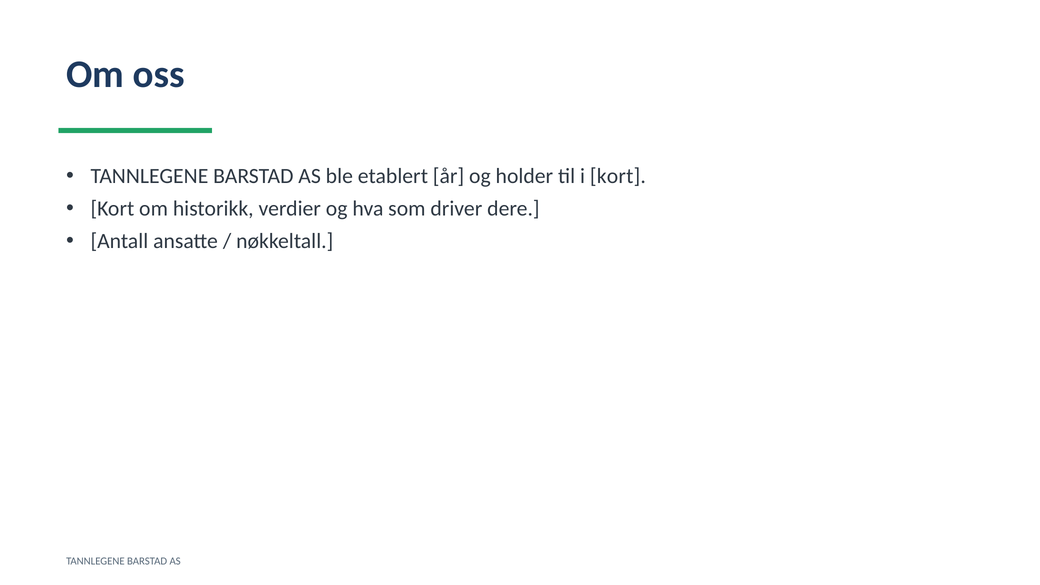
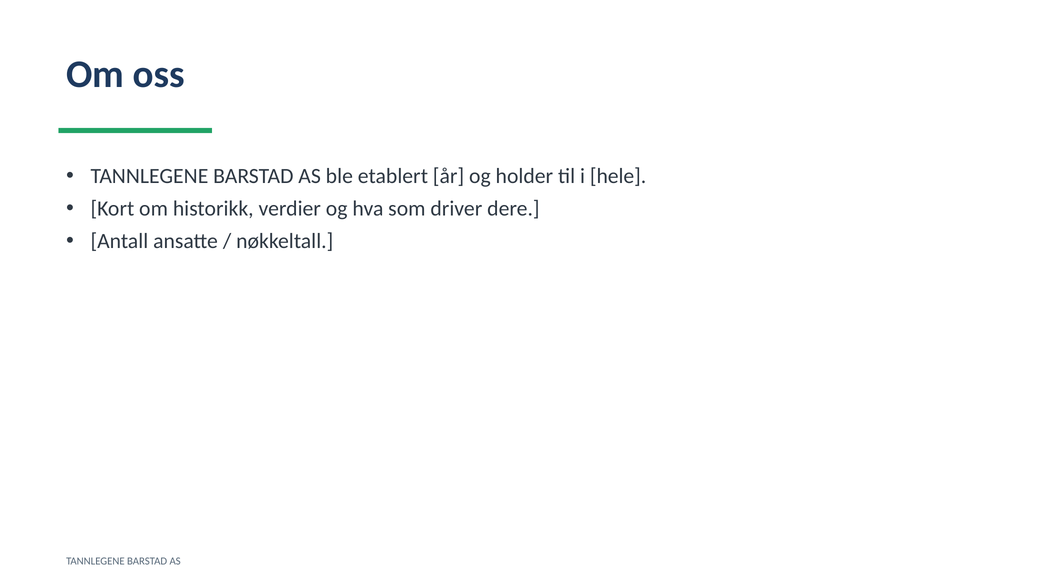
i kort: kort -> hele
